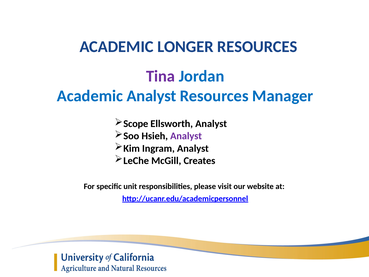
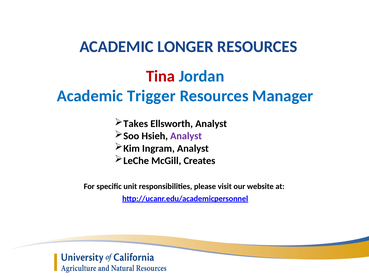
Tina colour: purple -> red
Academic Analyst: Analyst -> Trigger
Scope: Scope -> Takes
